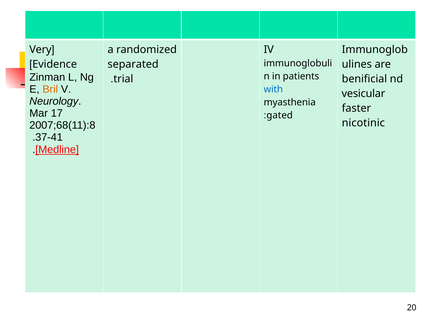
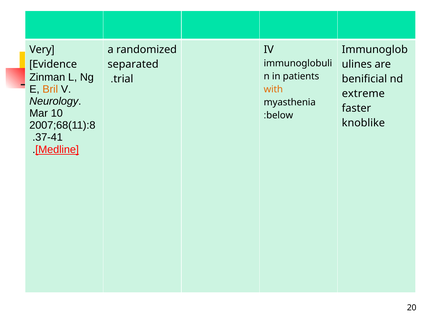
with colour: blue -> orange
vesicular: vesicular -> extreme
17: 17 -> 10
gated: gated -> below
nicotinic: nicotinic -> knoblike
